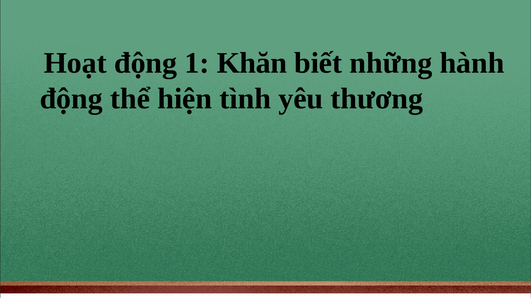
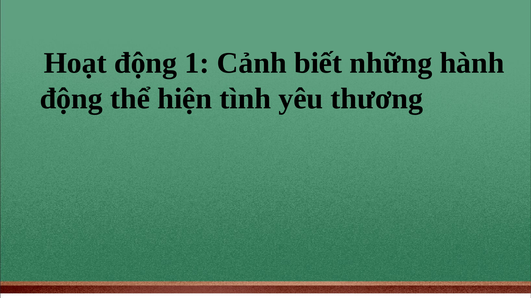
Khăn: Khăn -> Cảnh
